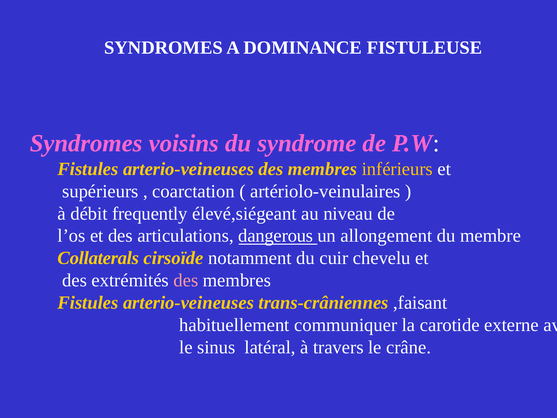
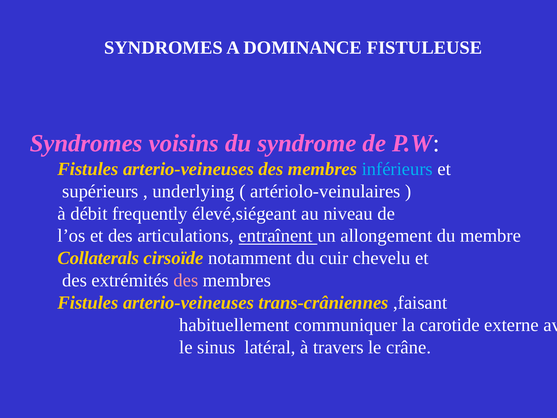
inférieurs colour: yellow -> light blue
coarctation: coarctation -> underlying
dangerous: dangerous -> entraînent
